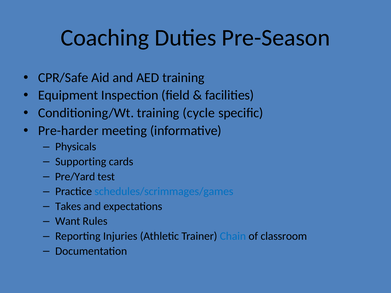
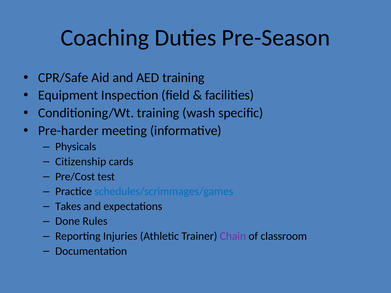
cycle: cycle -> wash
Supporting: Supporting -> Citizenship
Pre/Yard: Pre/Yard -> Pre/Cost
Want: Want -> Done
Chain colour: blue -> purple
